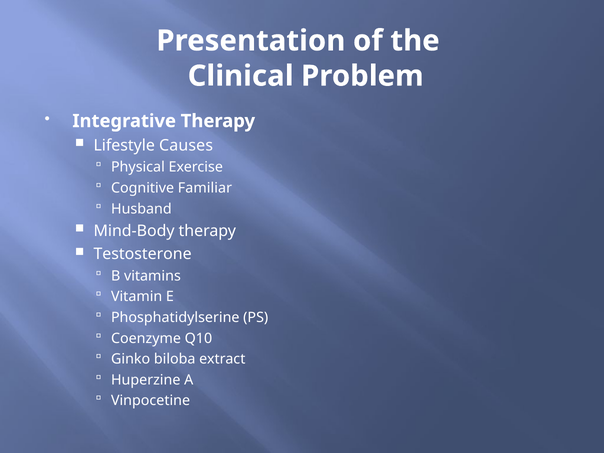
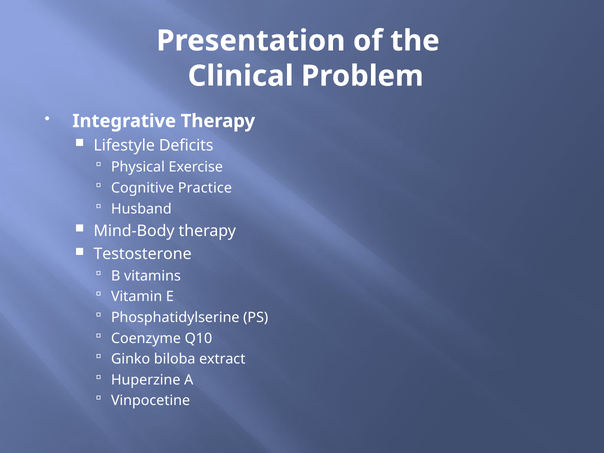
Causes: Causes -> Deficits
Familiar: Familiar -> Practice
